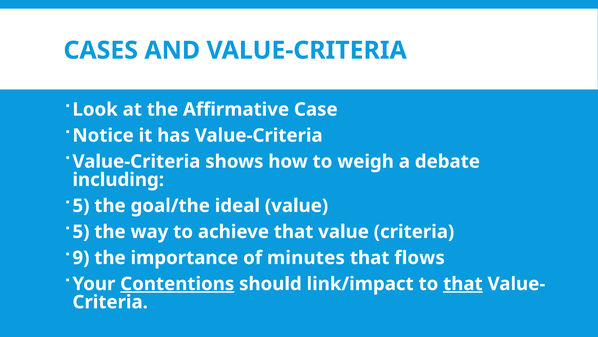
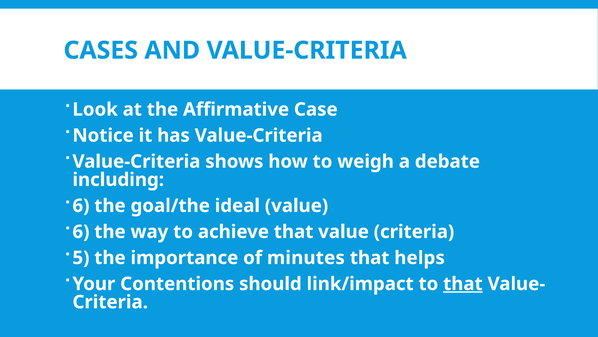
5 at (81, 205): 5 -> 6
5 at (81, 231): 5 -> 6
9: 9 -> 5
flows: flows -> helps
Contentions underline: present -> none
